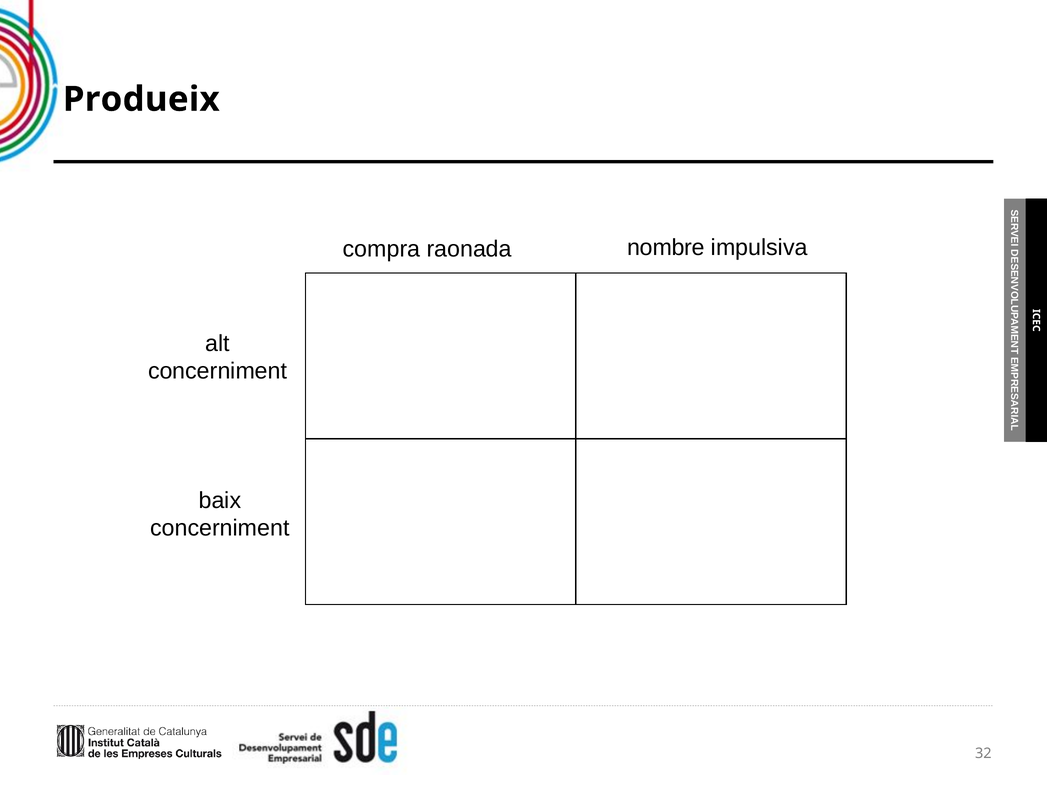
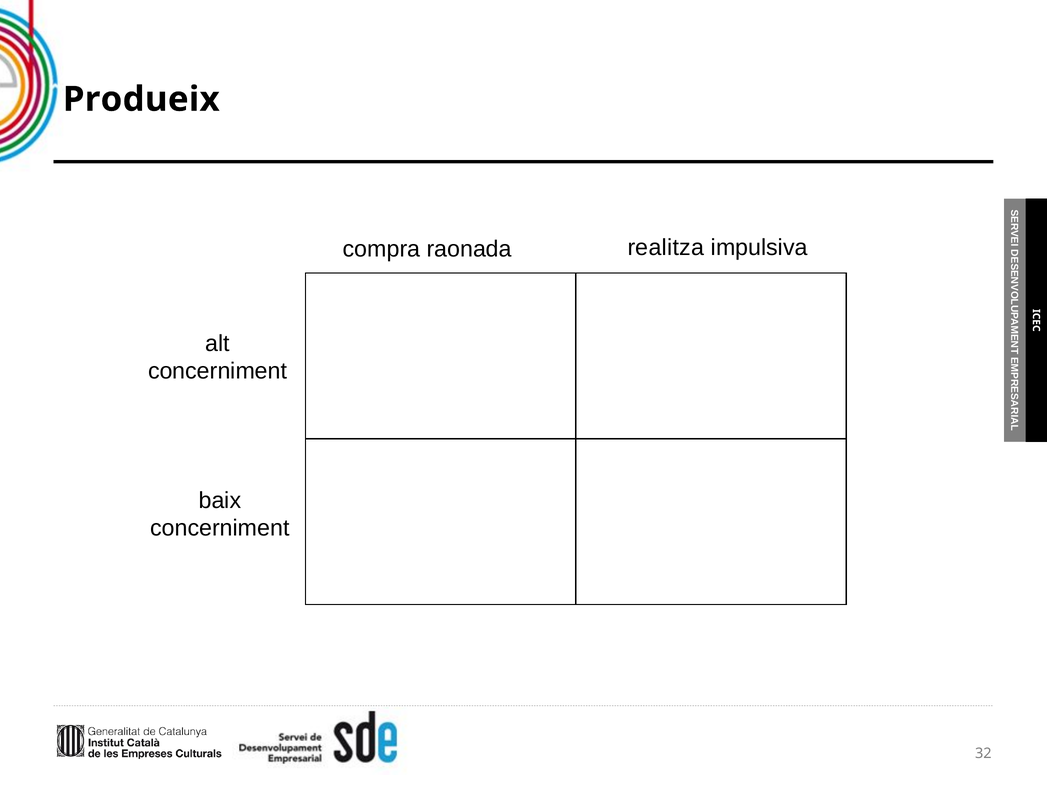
nombre: nombre -> realitza
